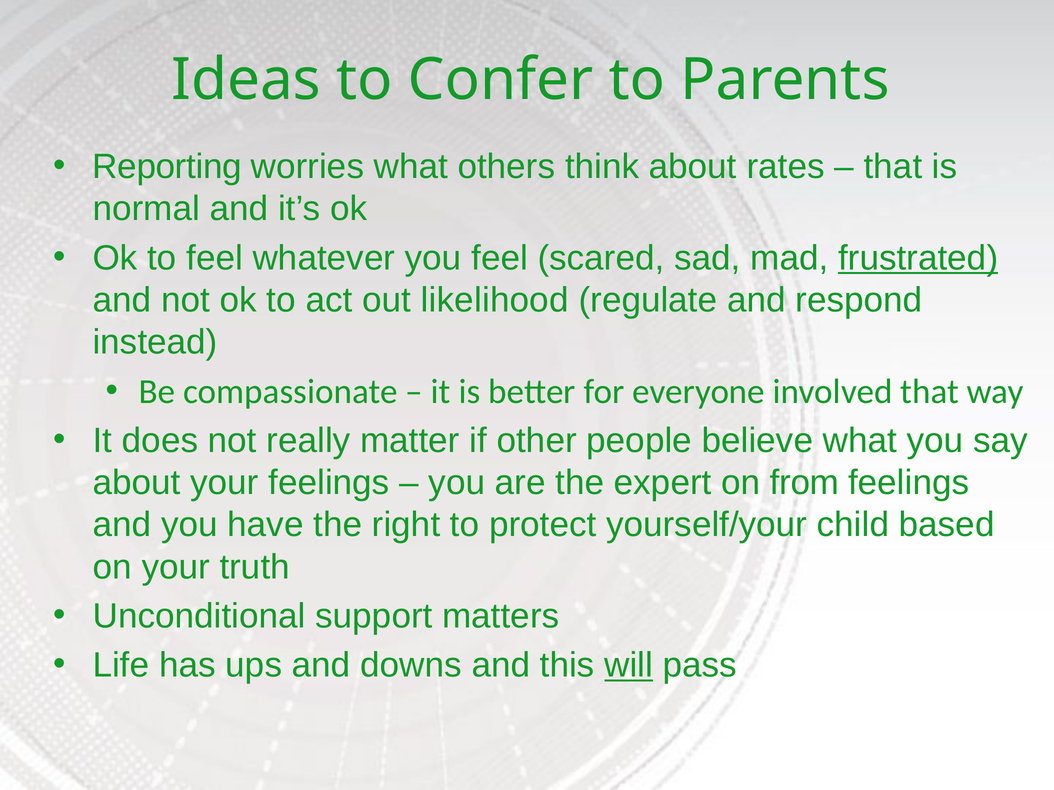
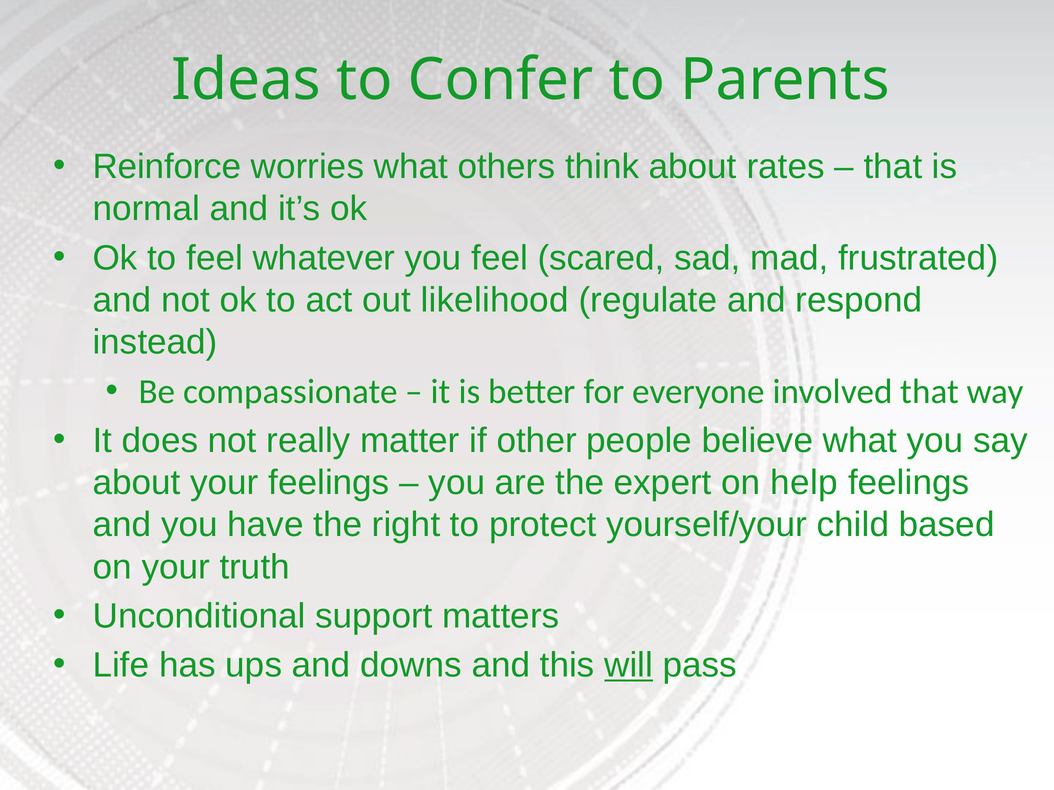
Reporting: Reporting -> Reinforce
frustrated underline: present -> none
from: from -> help
